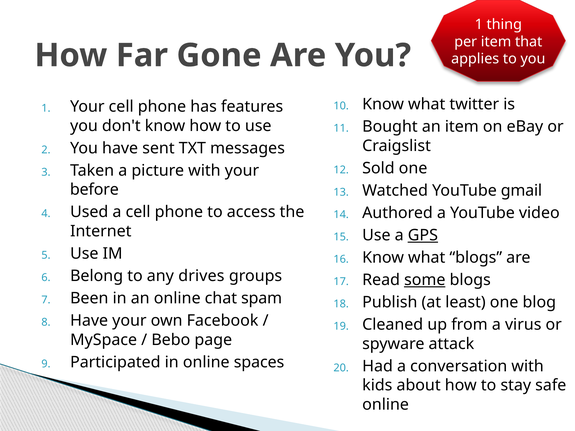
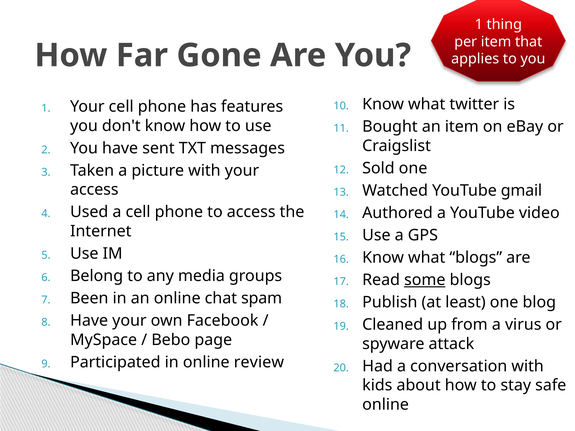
before at (94, 190): before -> access
GPS underline: present -> none
drives: drives -> media
spaces: spaces -> review
